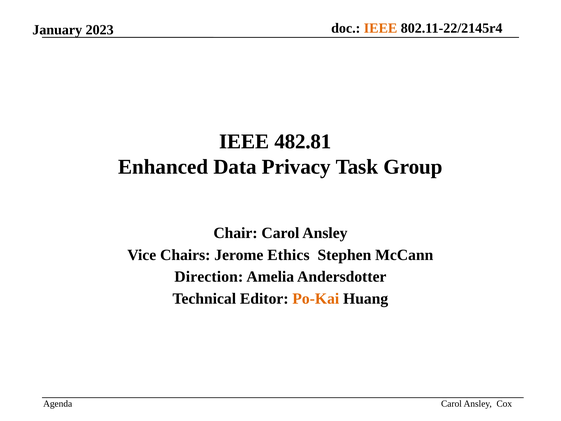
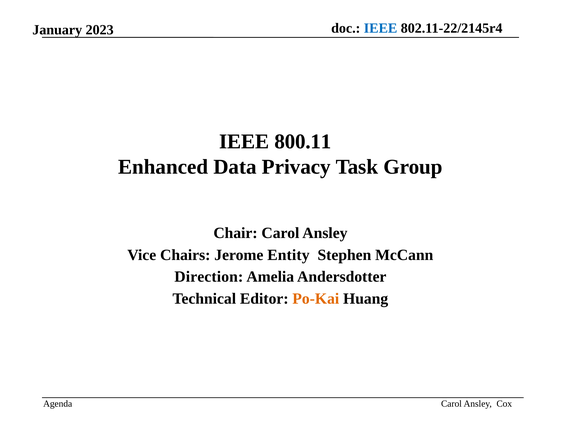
IEEE at (381, 28) colour: orange -> blue
482.81: 482.81 -> 800.11
Ethics: Ethics -> Entity
